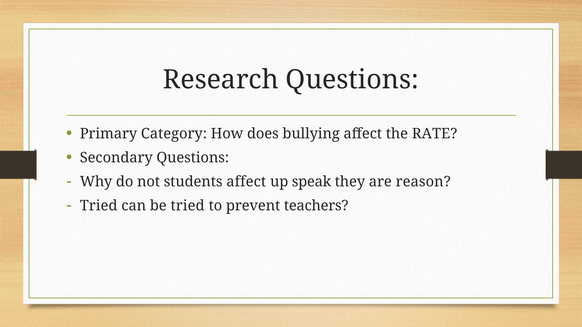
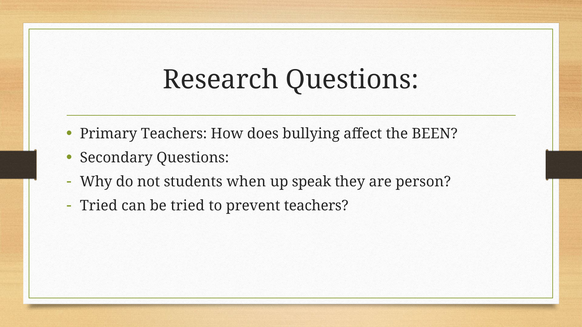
Primary Category: Category -> Teachers
RATE: RATE -> BEEN
students affect: affect -> when
reason: reason -> person
